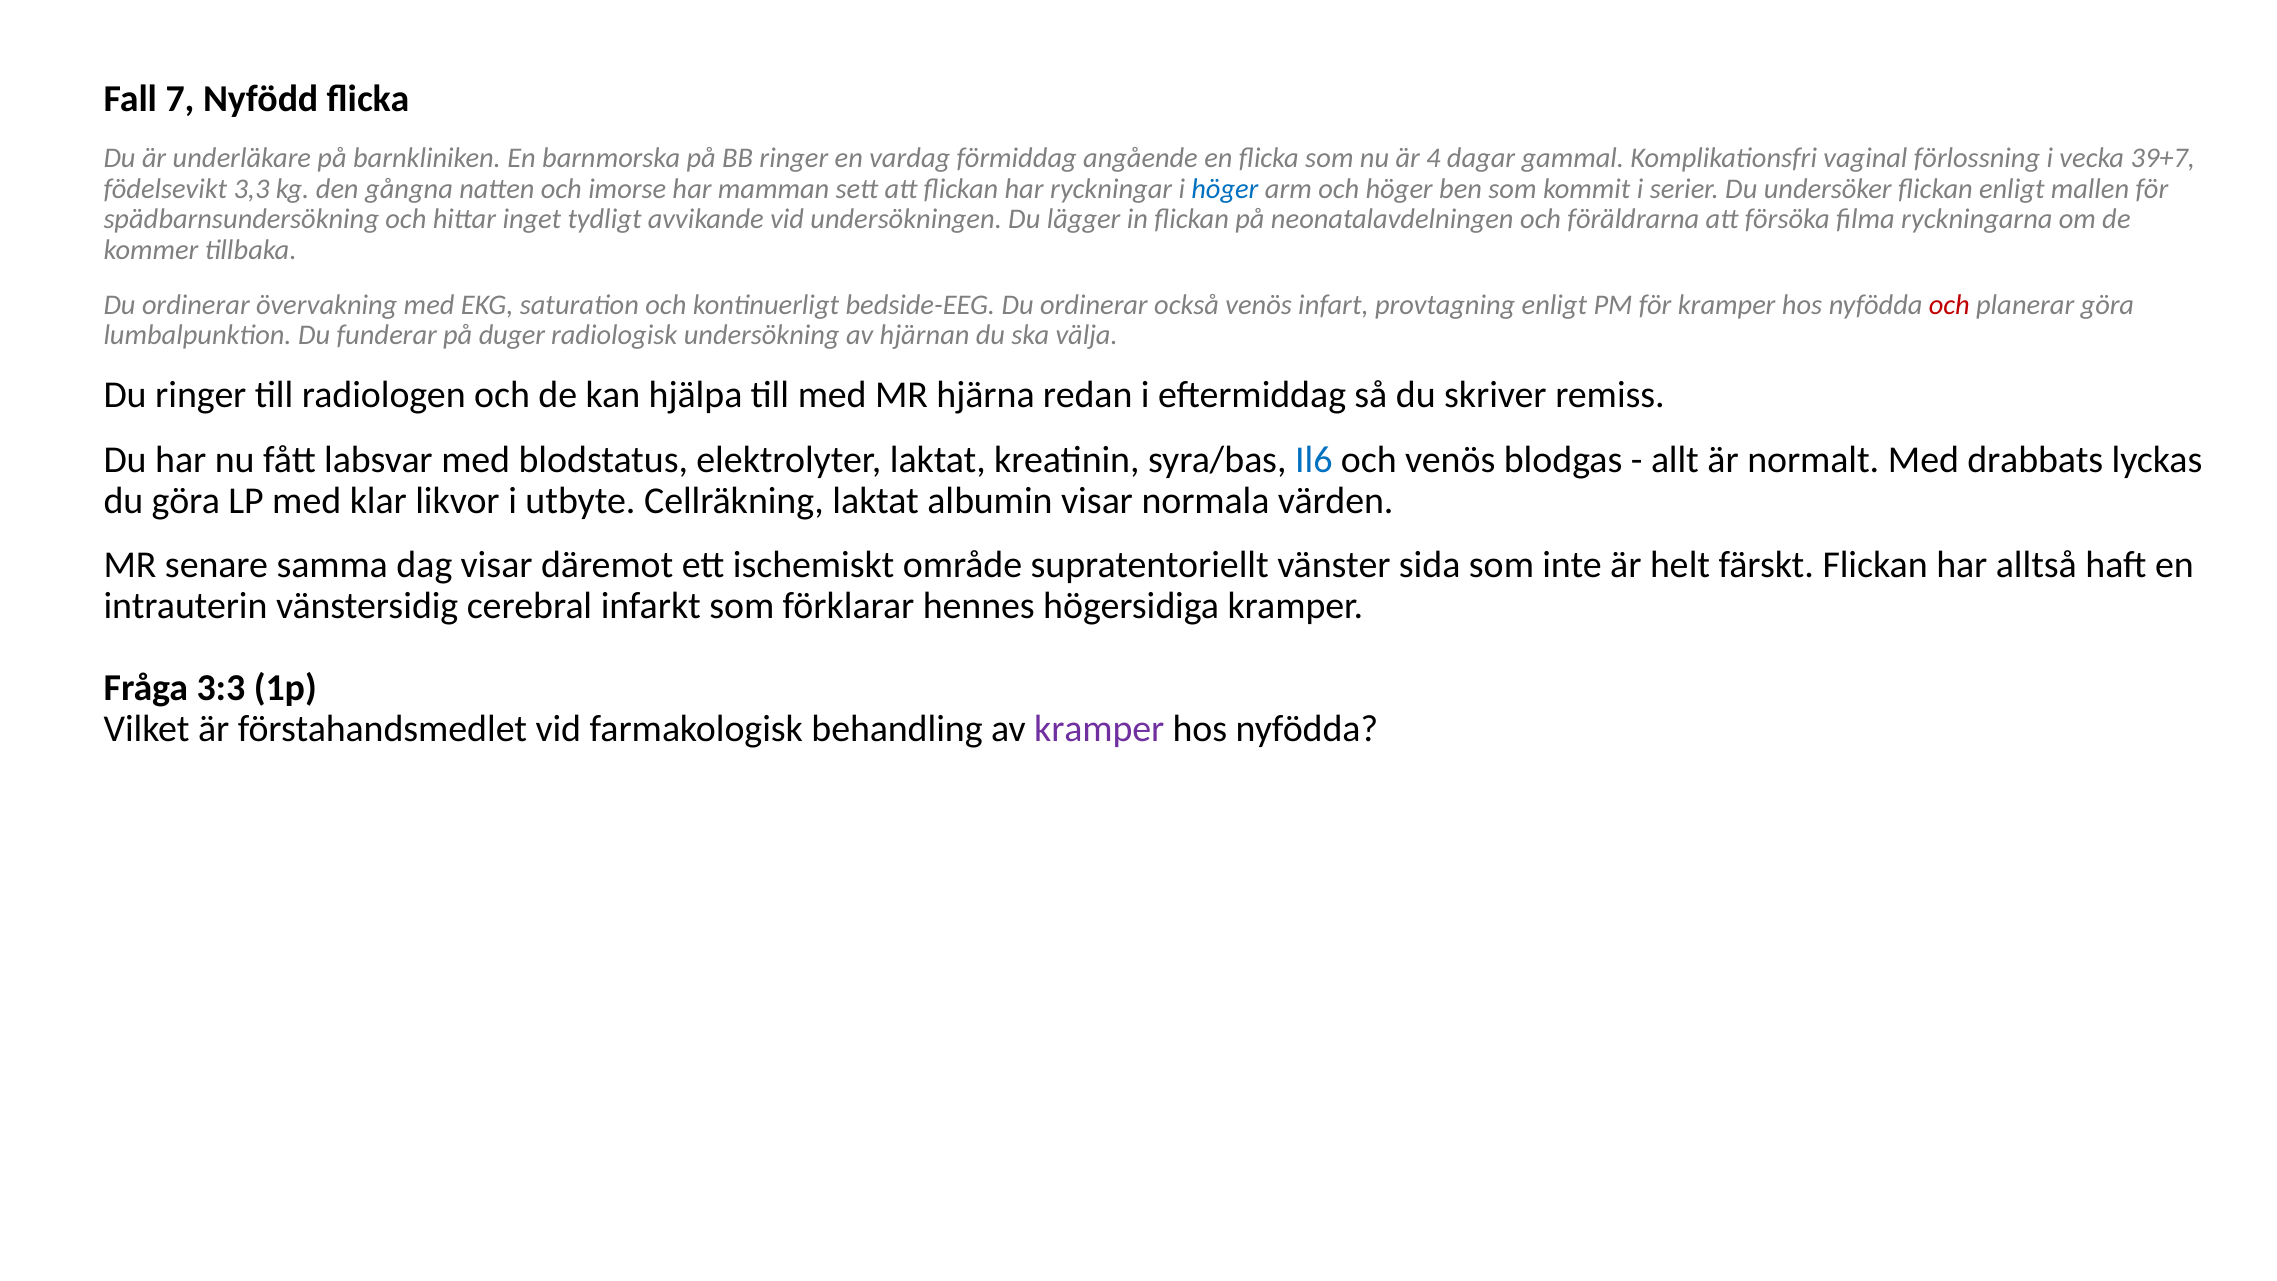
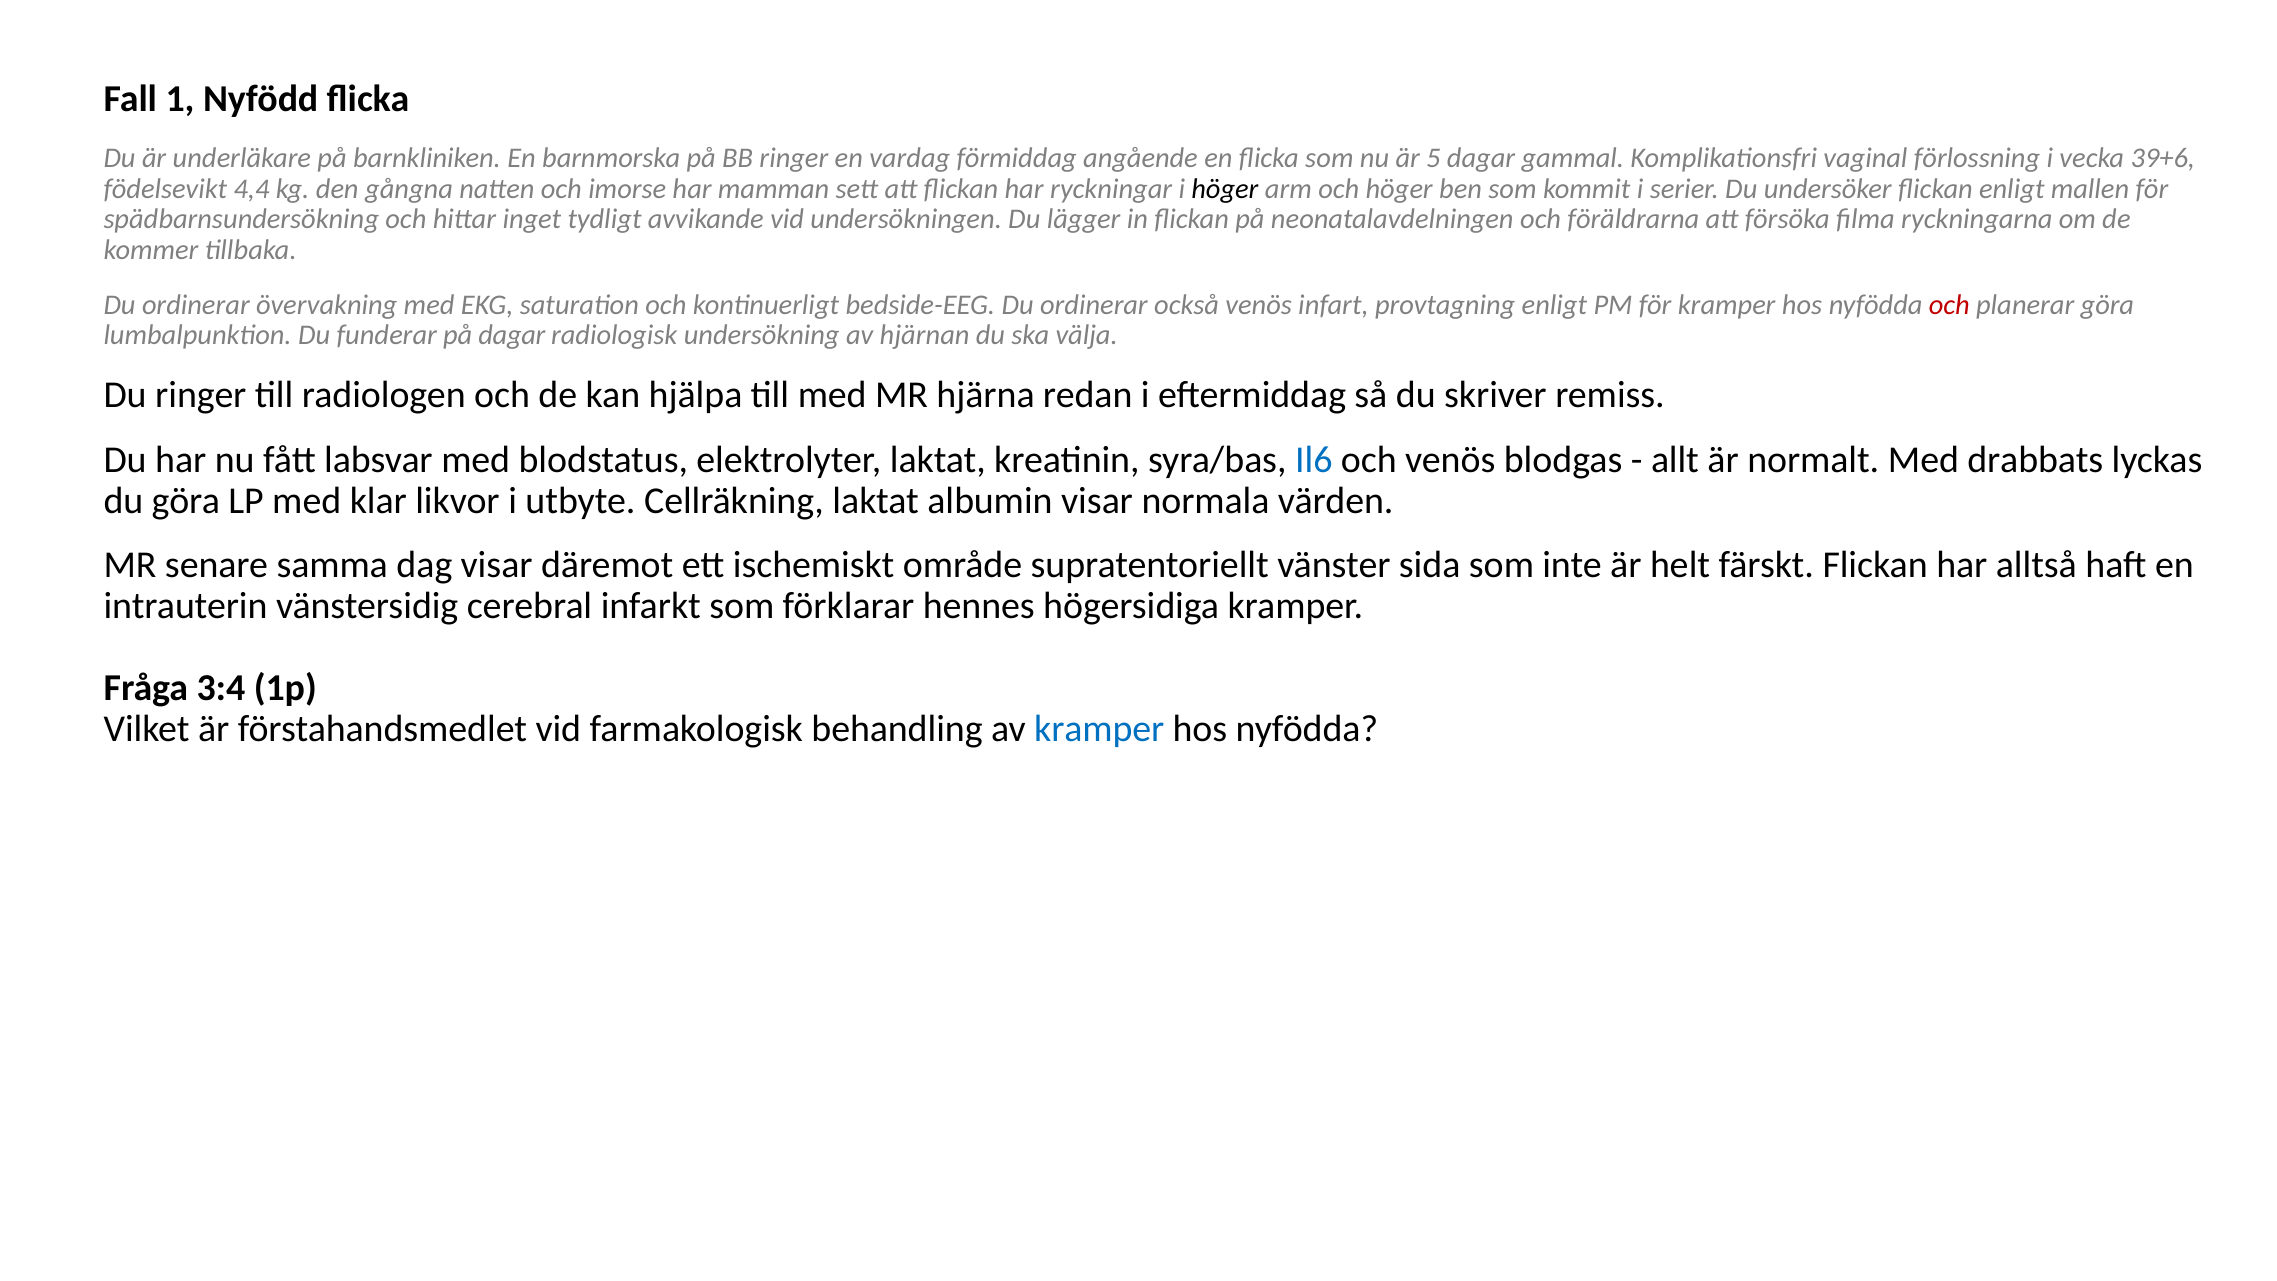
7: 7 -> 1
4: 4 -> 5
39+7: 39+7 -> 39+6
3,3: 3,3 -> 4,4
höger at (1225, 189) colour: blue -> black
på duger: duger -> dagar
3:3: 3:3 -> 3:4
kramper at (1099, 729) colour: purple -> blue
